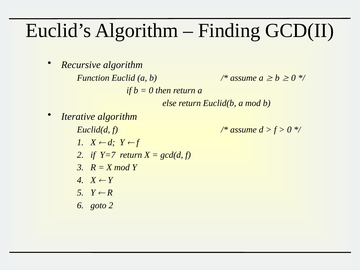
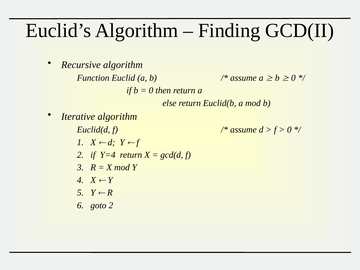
Y=7: Y=7 -> Y=4
